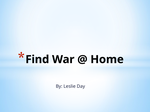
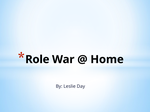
Find: Find -> Role
